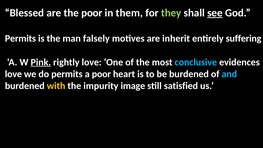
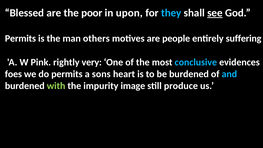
them: them -> upon
they colour: light green -> light blue
falsely: falsely -> others
inherit: inherit -> people
Pink underline: present -> none
rightly love: love -> very
love at (13, 74): love -> foes
a poor: poor -> sons
with colour: yellow -> light green
satisfied: satisfied -> produce
